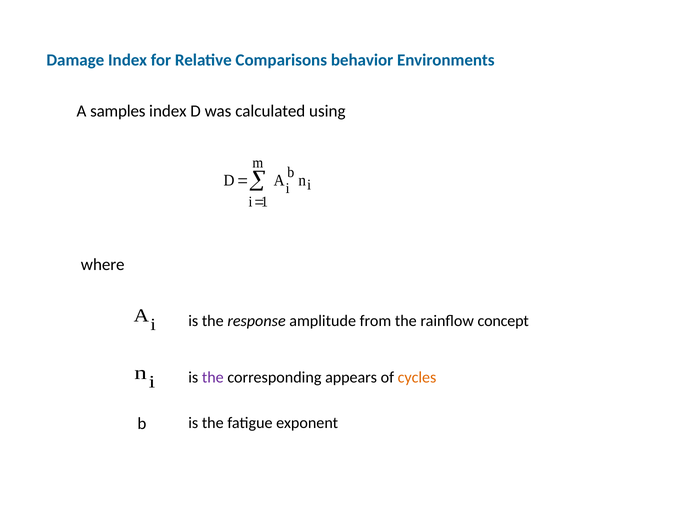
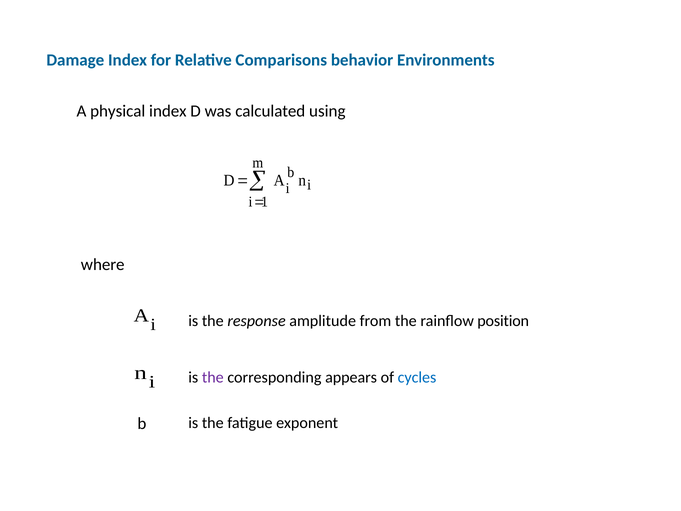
samples: samples -> physical
concept: concept -> position
cycles colour: orange -> blue
